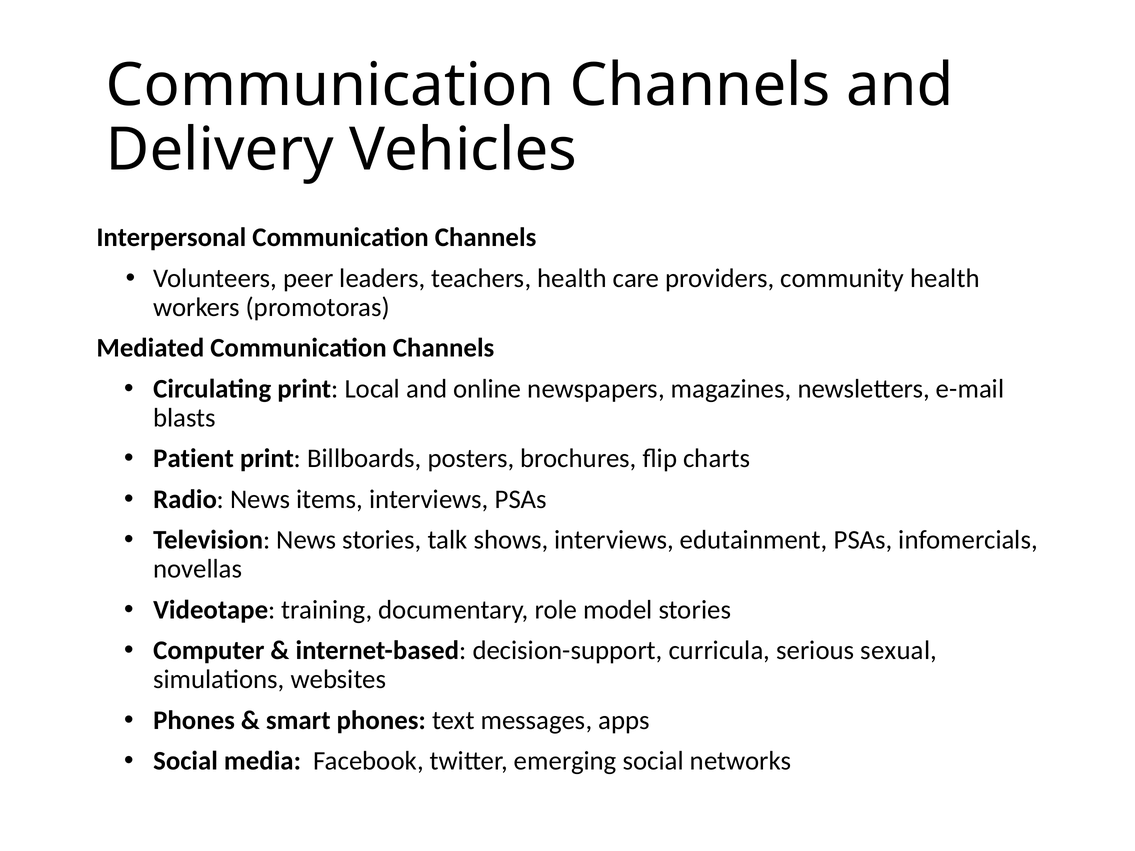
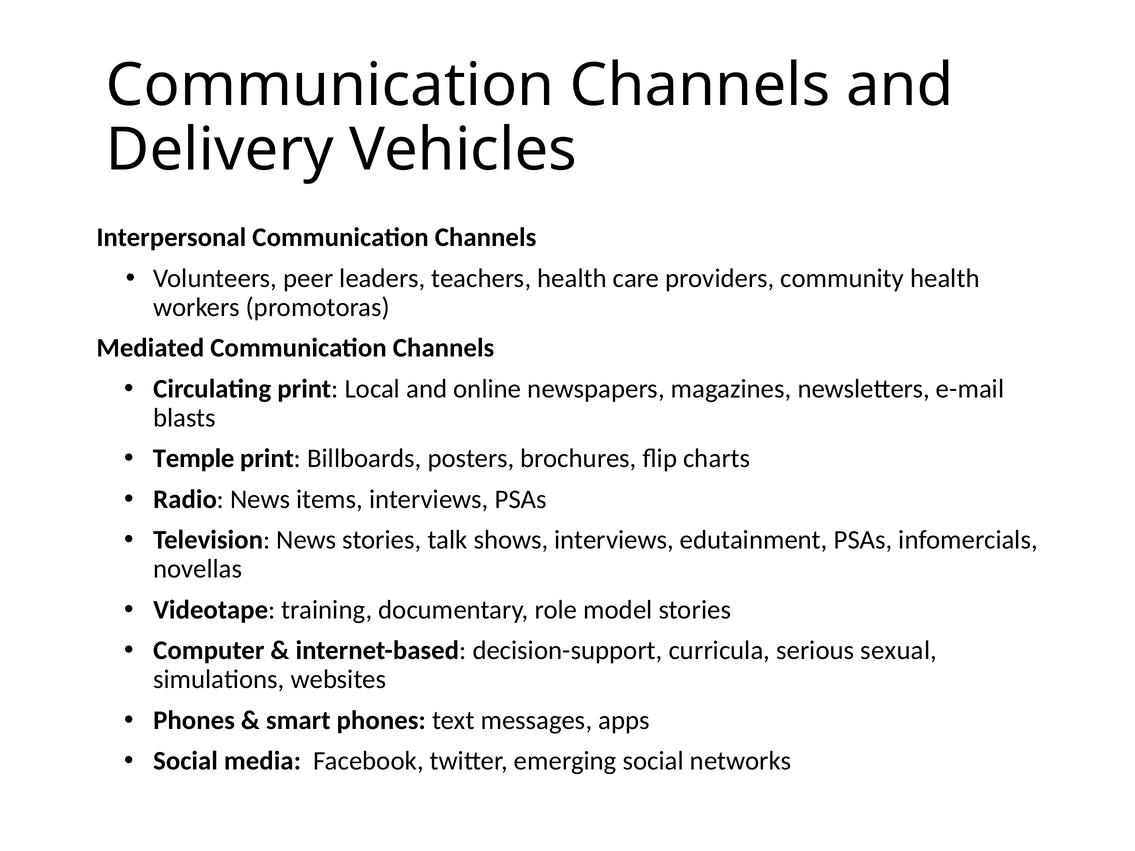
Patient: Patient -> Temple
